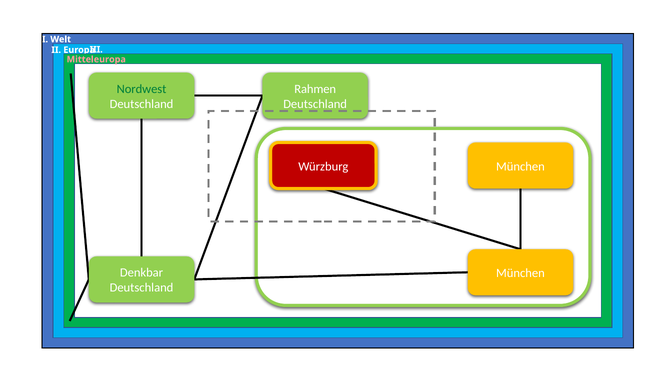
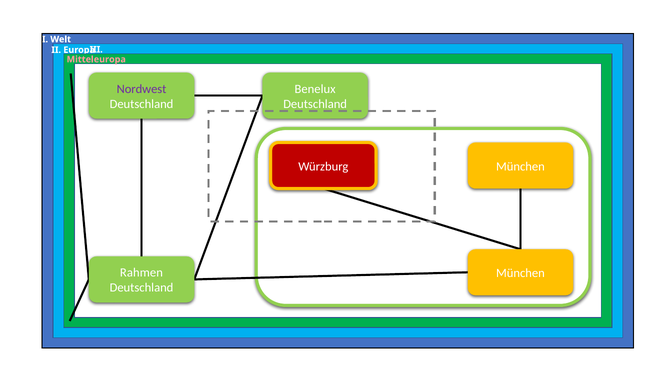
Nordwest colour: green -> purple
Rahmen: Rahmen -> Benelux
Denkbar: Denkbar -> Rahmen
